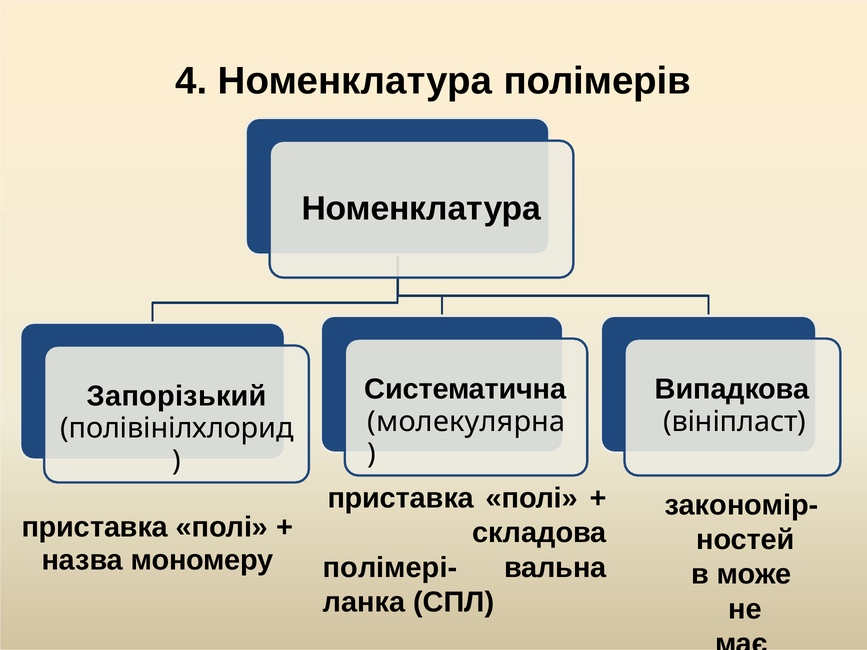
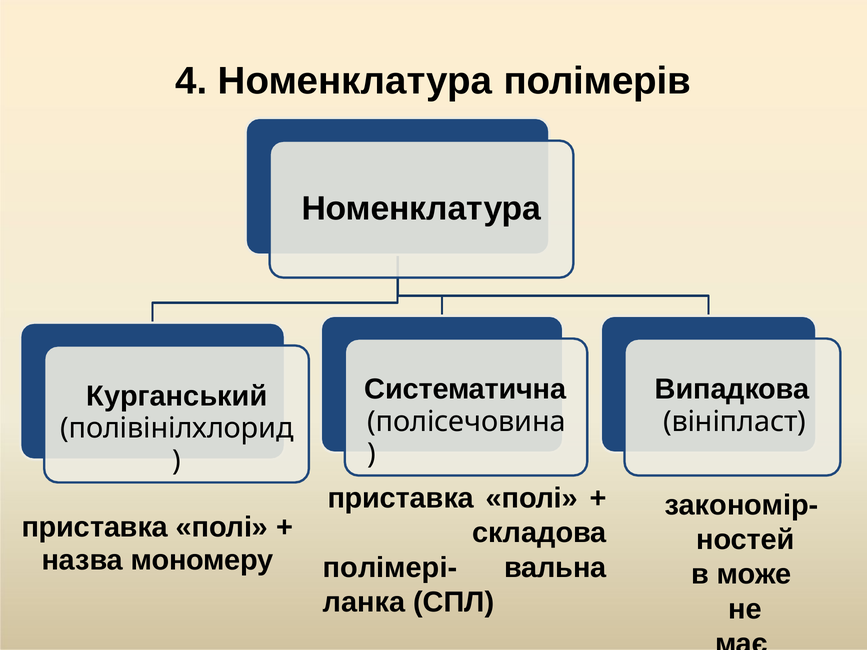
Запорізький: Запорізький -> Курганський
молекулярна: молекулярна -> полісечовина
